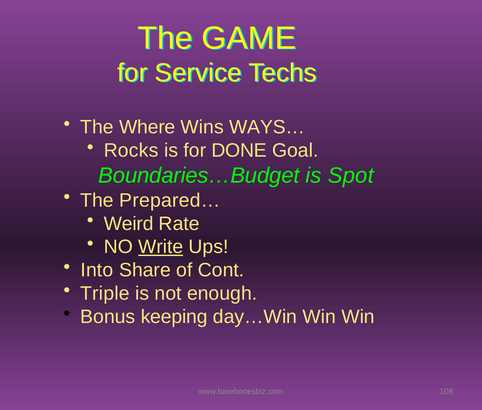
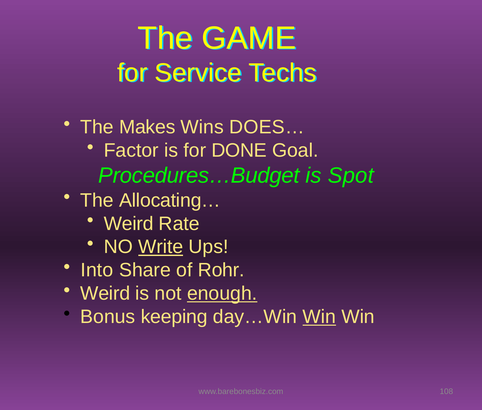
Where: Where -> Makes
WAYS…: WAYS… -> DOES…
Rocks: Rocks -> Factor
Boundaries…Budget: Boundaries…Budget -> Procedures…Budget
Prepared…: Prepared… -> Allocating…
Cont: Cont -> Rohr
Triple at (105, 293): Triple -> Weird
enough underline: none -> present
Win at (319, 317) underline: none -> present
